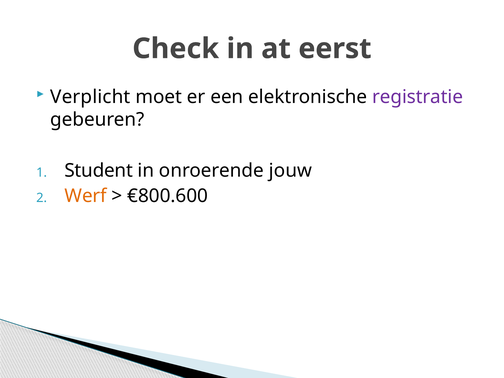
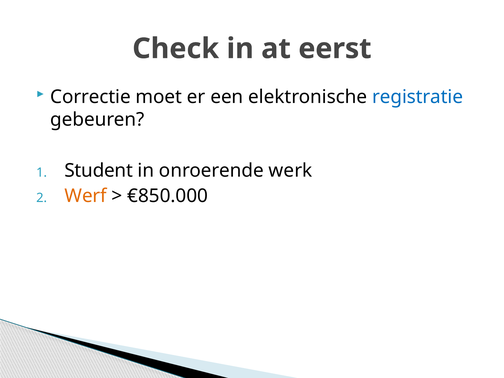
Verplicht: Verplicht -> Correctie
registratie colour: purple -> blue
jouw: jouw -> werk
€800.600: €800.600 -> €850.000
